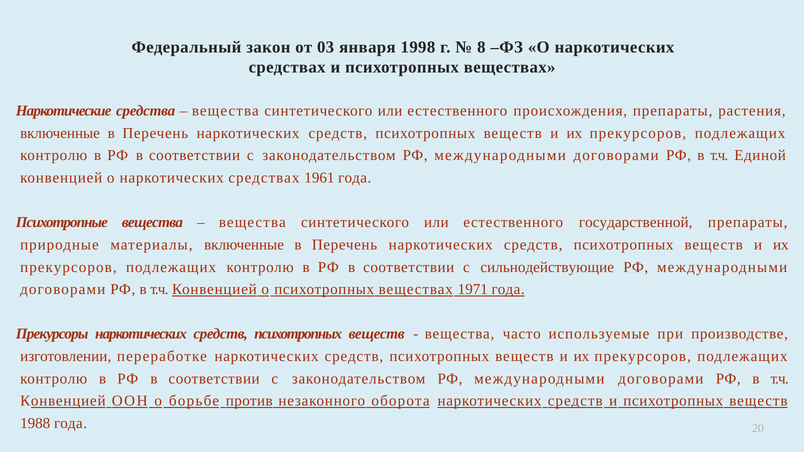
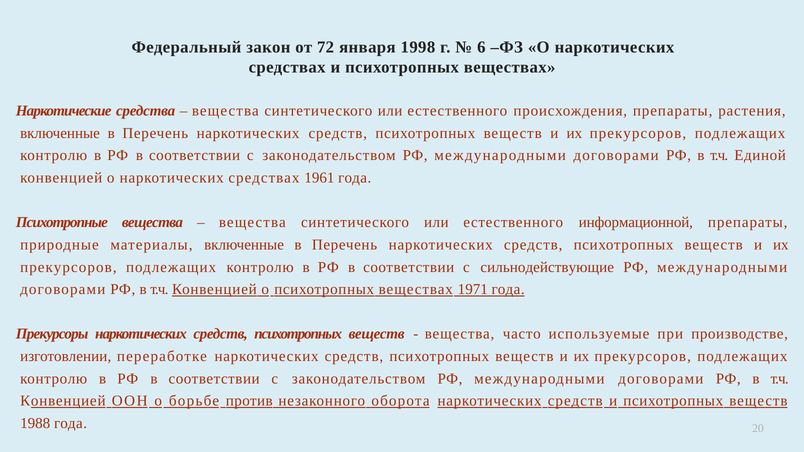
03: 03 -> 72
8: 8 -> 6
государственной: государственной -> информационной
